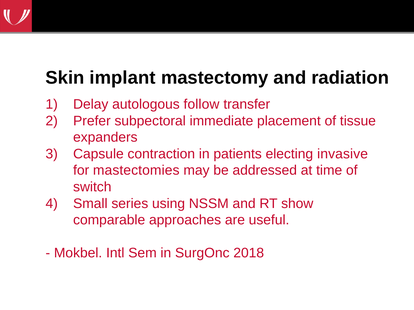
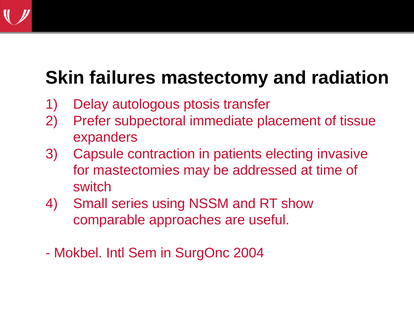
implant: implant -> failures
follow: follow -> ptosis
2018: 2018 -> 2004
